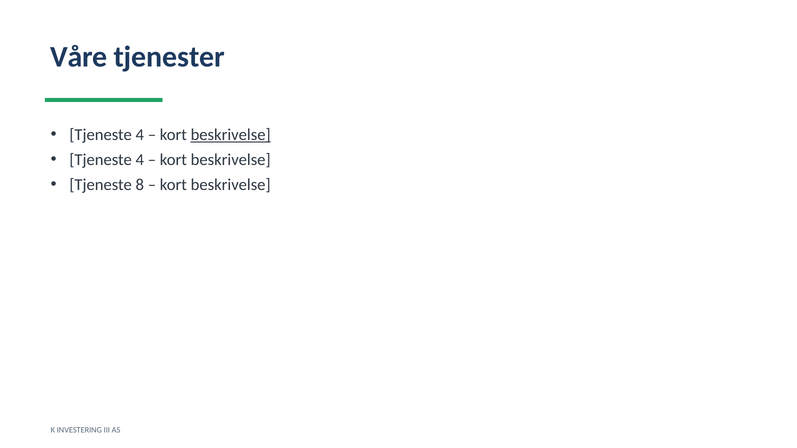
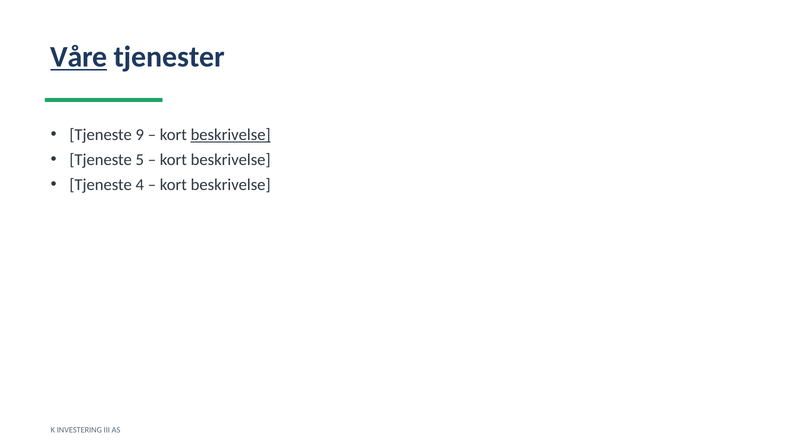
Våre underline: none -> present
4 at (140, 135): 4 -> 9
4 at (140, 160): 4 -> 5
8: 8 -> 4
